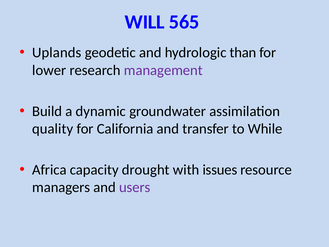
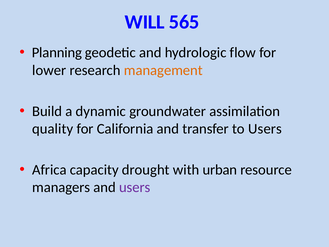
Uplands: Uplands -> Planning
than: than -> flow
management colour: purple -> orange
to While: While -> Users
issues: issues -> urban
